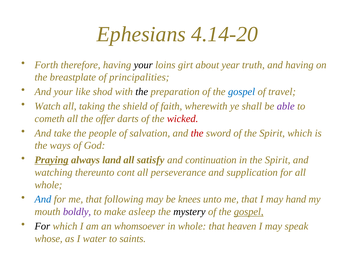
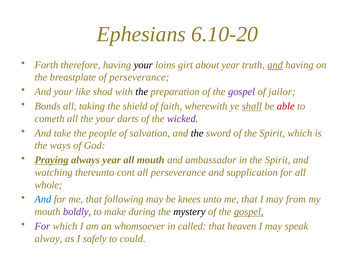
4.14-20: 4.14-20 -> 6.10-20
and at (275, 65) underline: none -> present
of principalities: principalities -> perseverance
gospel at (242, 92) colour: blue -> purple
travel: travel -> jailor
Watch: Watch -> Bonds
shall underline: none -> present
able colour: purple -> red
the offer: offer -> your
wicked colour: red -> purple
the at (197, 133) colour: red -> black
always land: land -> year
all satisfy: satisfy -> mouth
continuation: continuation -> ambassador
hand: hand -> from
asleep: asleep -> during
For at (42, 226) colour: black -> purple
in whole: whole -> called
whose: whose -> alway
water: water -> safely
saints: saints -> could
